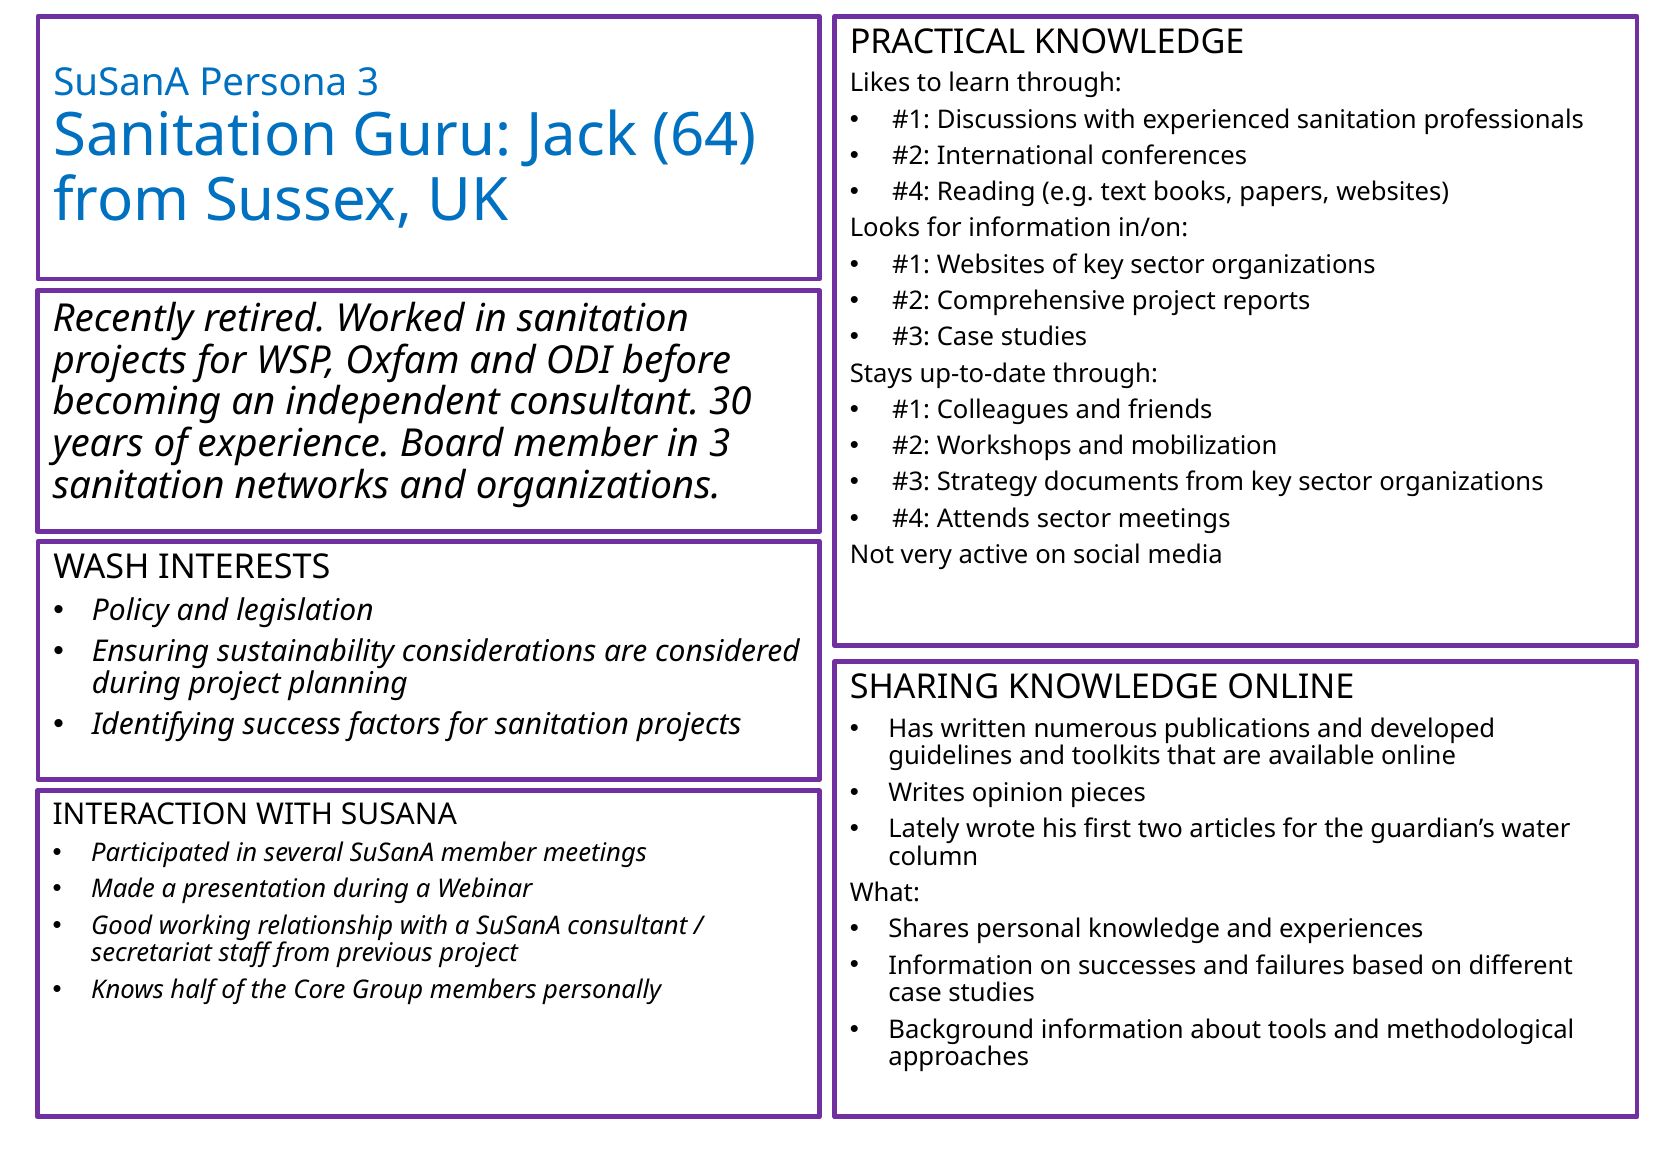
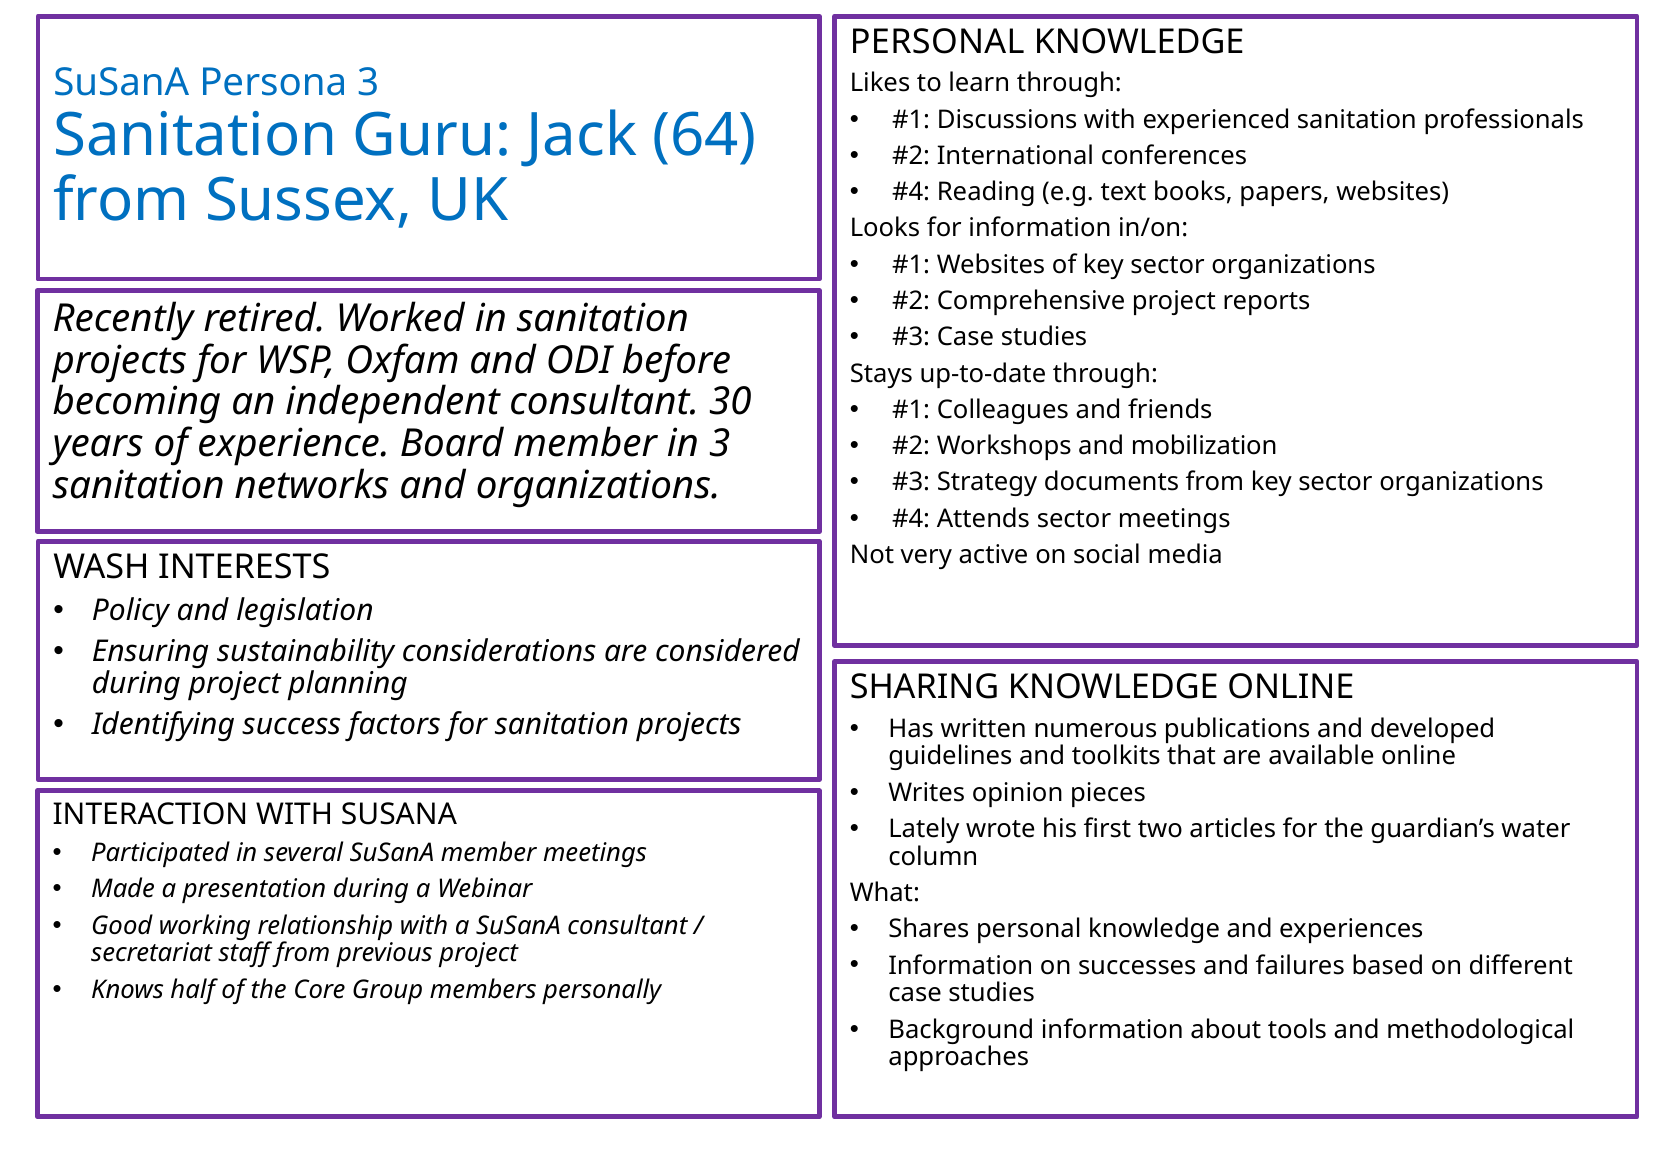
PRACTICAL at (938, 42): PRACTICAL -> PERSONAL
